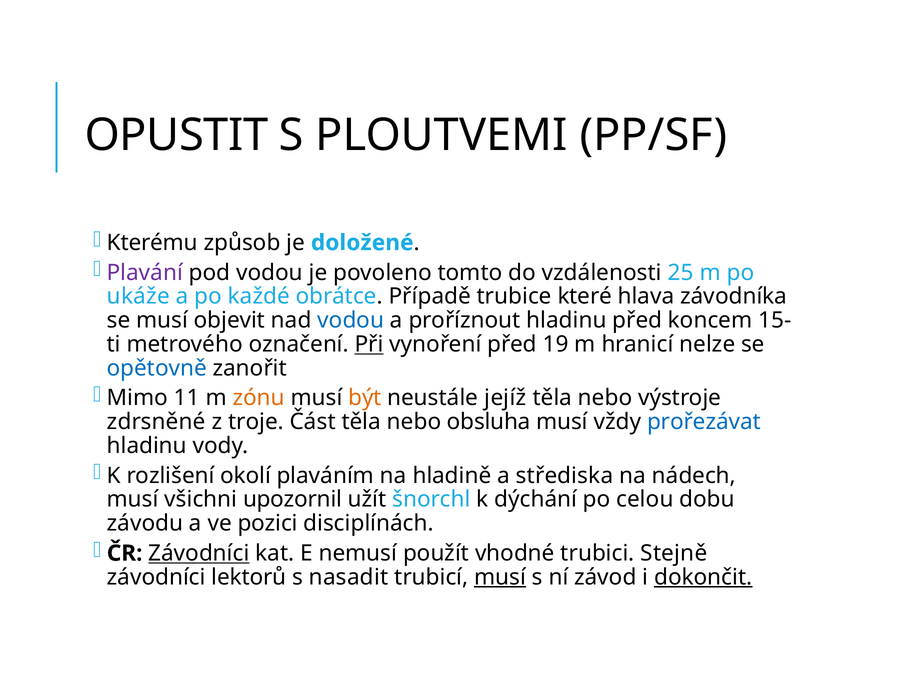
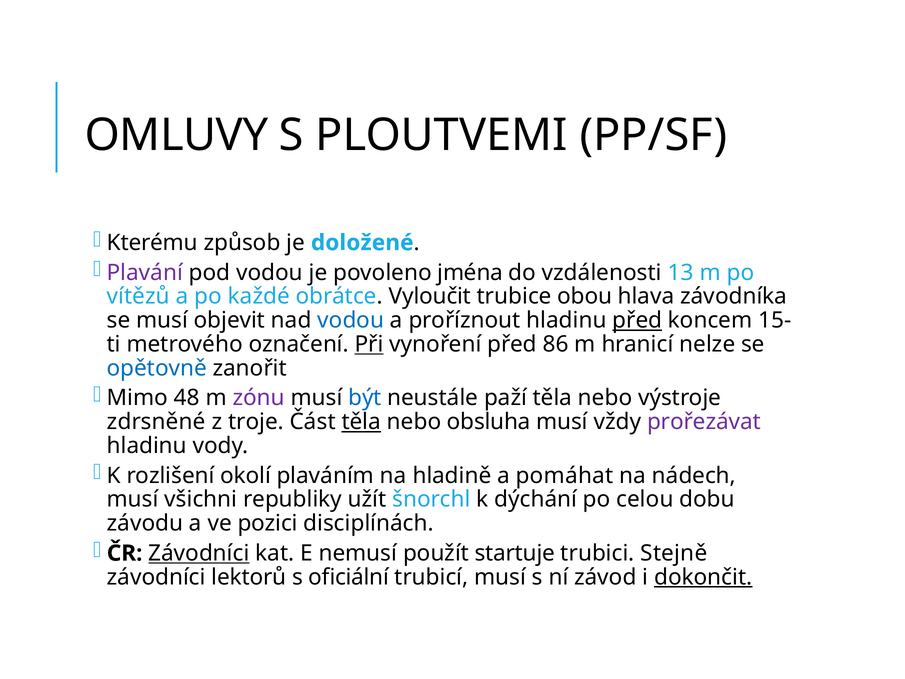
OPUSTIT: OPUSTIT -> OMLUVY
tomto: tomto -> jména
25: 25 -> 13
ukáže: ukáže -> vítězů
Případě: Případě -> Vyloučit
které: které -> obou
před at (637, 320) underline: none -> present
19: 19 -> 86
11: 11 -> 48
zónu colour: orange -> purple
být colour: orange -> blue
jejíž: jejíž -> paží
těla at (361, 422) underline: none -> present
prořezávat colour: blue -> purple
střediska: střediska -> pomáhat
upozornil: upozornil -> republiky
vhodné: vhodné -> startuje
nasadit: nasadit -> oficiální
musí at (500, 577) underline: present -> none
